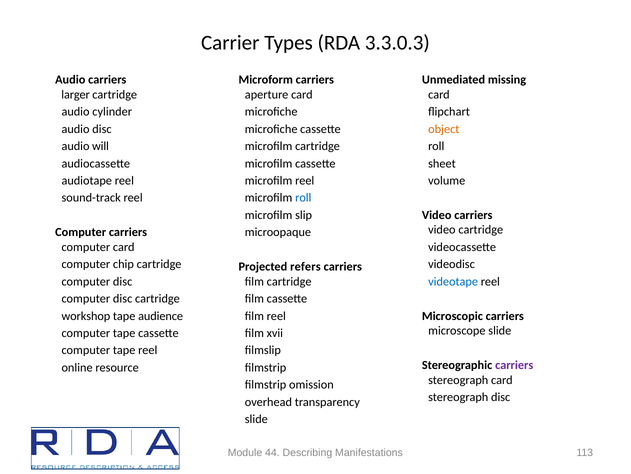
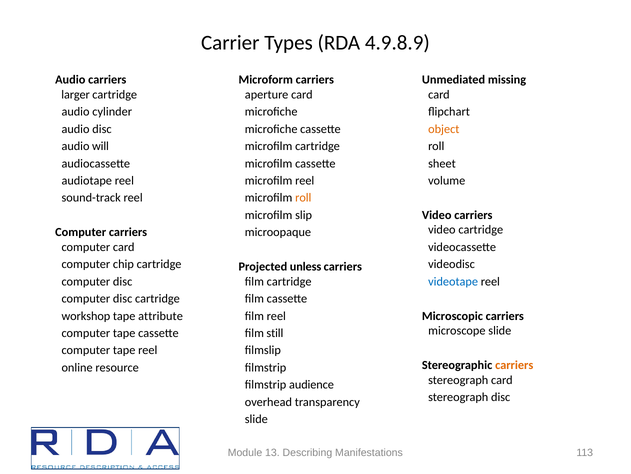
3.3.0.3: 3.3.0.3 -> 4.9.8.9
roll at (303, 198) colour: blue -> orange
refers: refers -> unless
audience: audience -> attribute
xvii: xvii -> still
carriers at (514, 365) colour: purple -> orange
omission: omission -> audience
44: 44 -> 13
